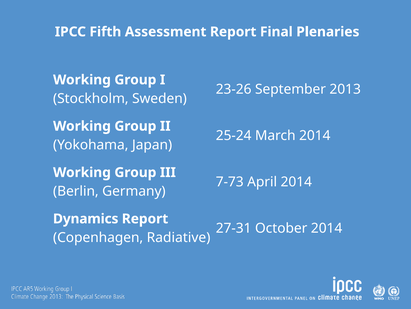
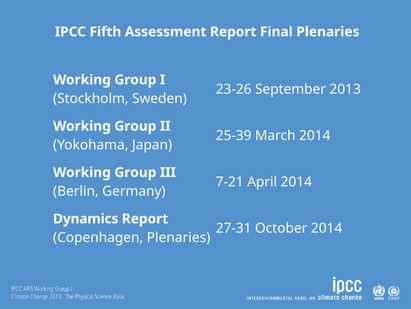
25-24: 25-24 -> 25-39
7-73: 7-73 -> 7-21
Copenhagen Radiative: Radiative -> Plenaries
